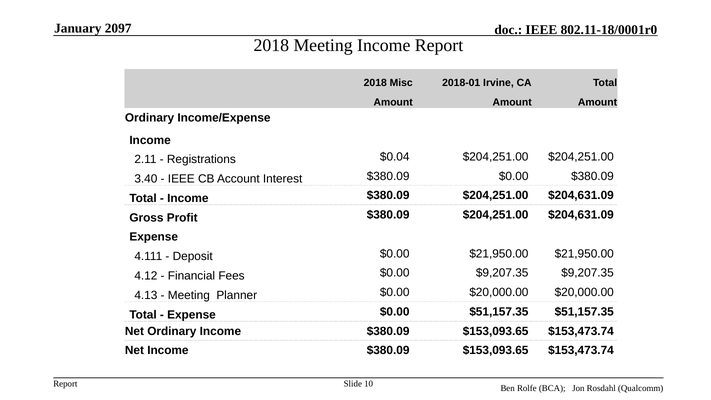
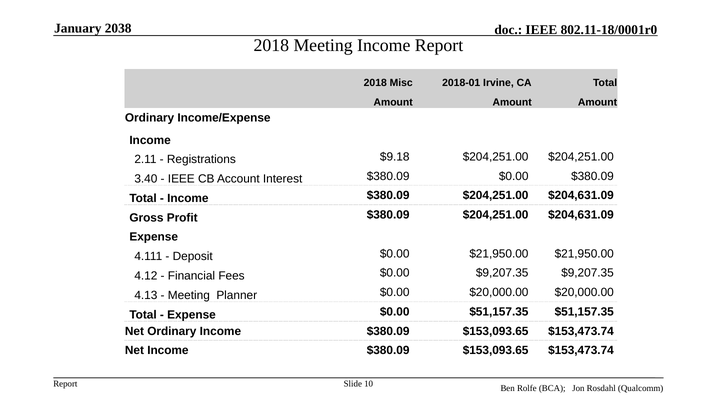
2097: 2097 -> 2038
$0.04: $0.04 -> $9.18
